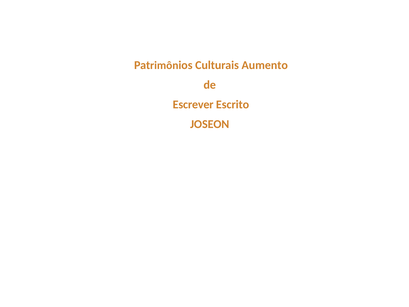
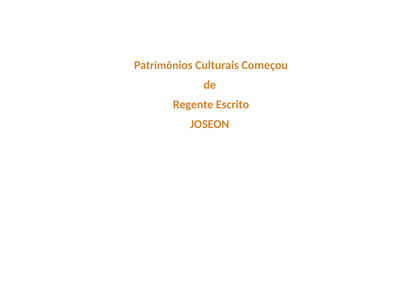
Aumento: Aumento -> Começou
Escrever: Escrever -> Regente
